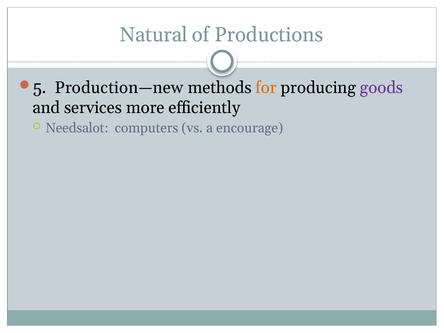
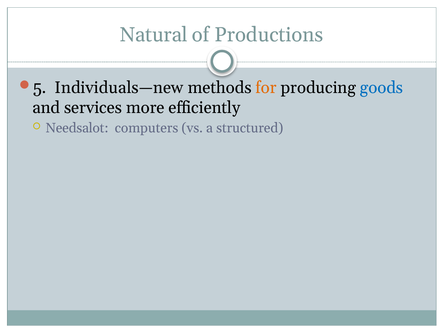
Production—new: Production—new -> Individuals—new
goods colour: purple -> blue
encourage: encourage -> structured
